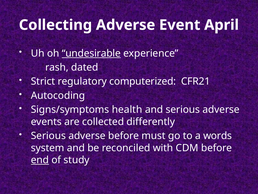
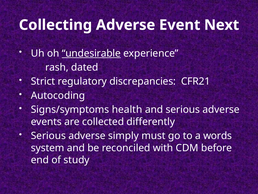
April: April -> Next
computerized: computerized -> discrepancies
adverse before: before -> simply
end underline: present -> none
